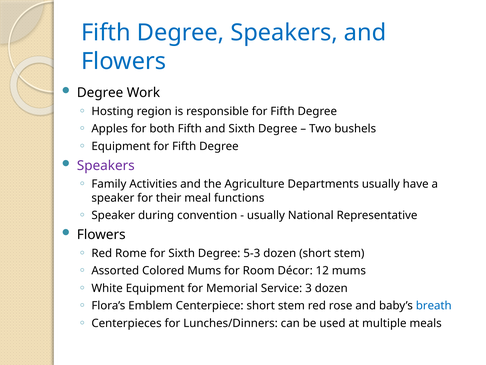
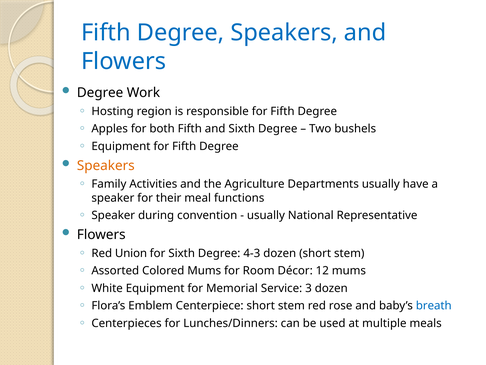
Speakers at (106, 165) colour: purple -> orange
Rome: Rome -> Union
5-3: 5-3 -> 4-3
